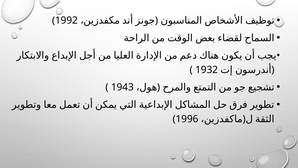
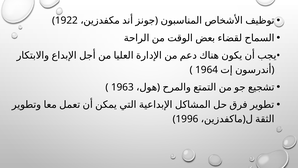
1992: 1992 -> 1922
1932: 1932 -> 1964
1943: 1943 -> 1963
